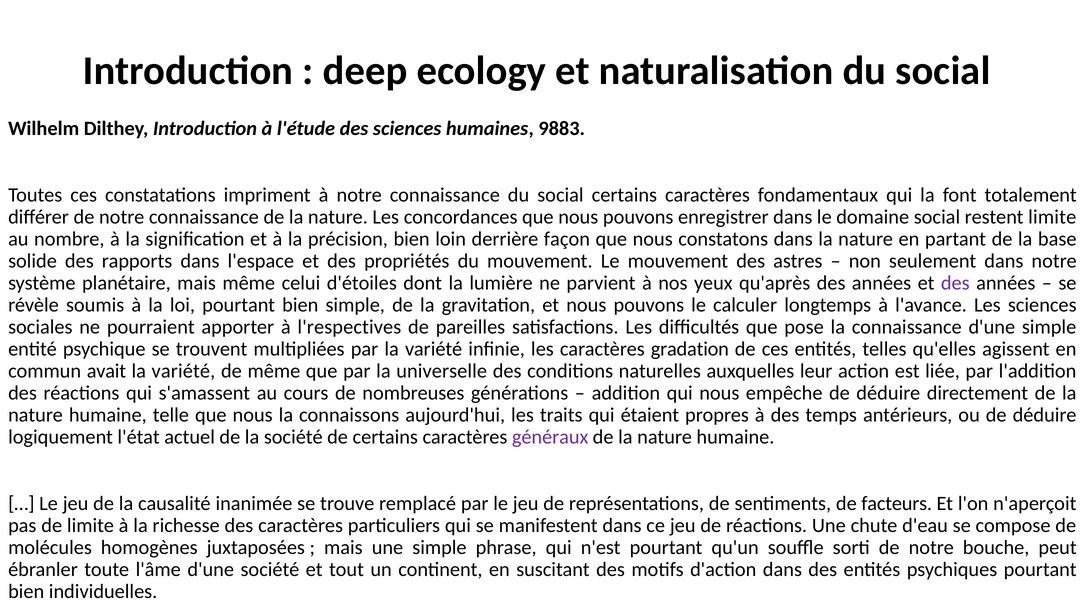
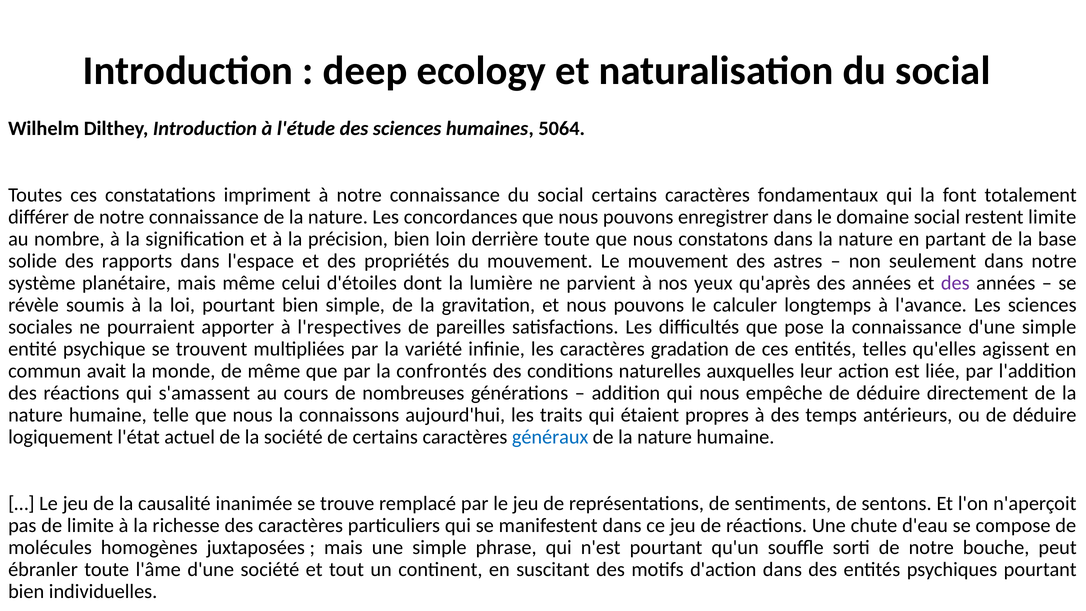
9883: 9883 -> 5064
derrière façon: façon -> toute
variété at (183, 371): variété -> monde
universelle: universelle -> confrontés
généraux colour: purple -> blue
facteurs: facteurs -> sentons
